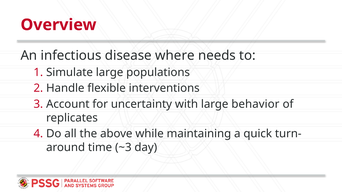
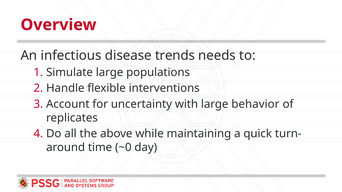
where: where -> trends
~3: ~3 -> ~0
